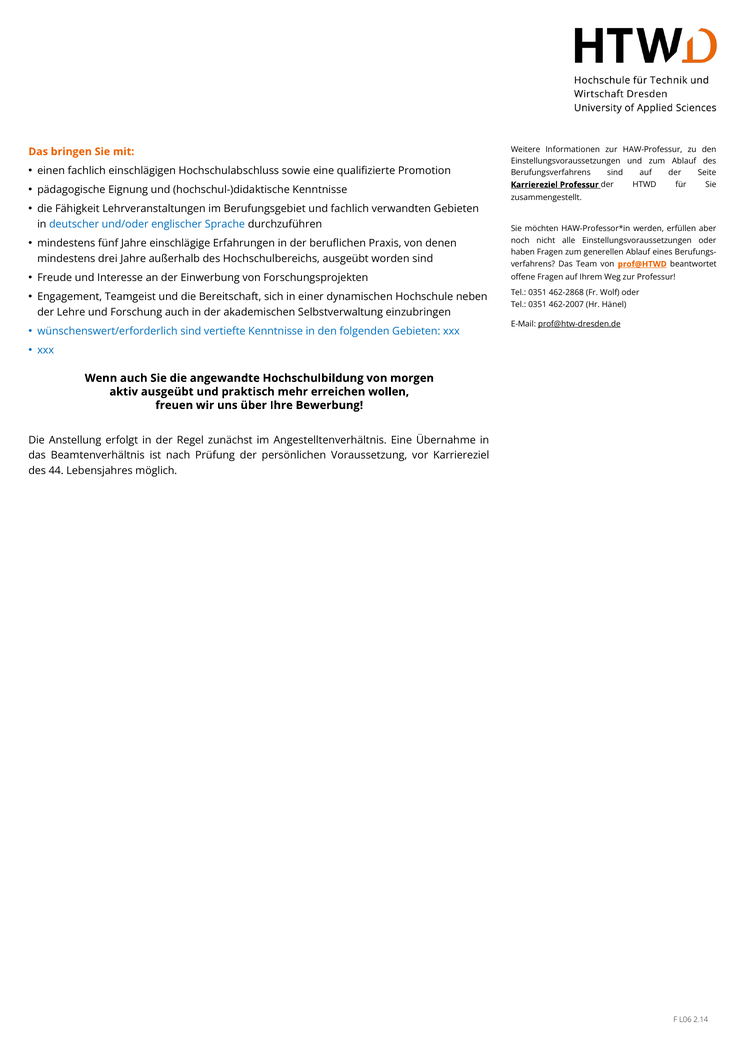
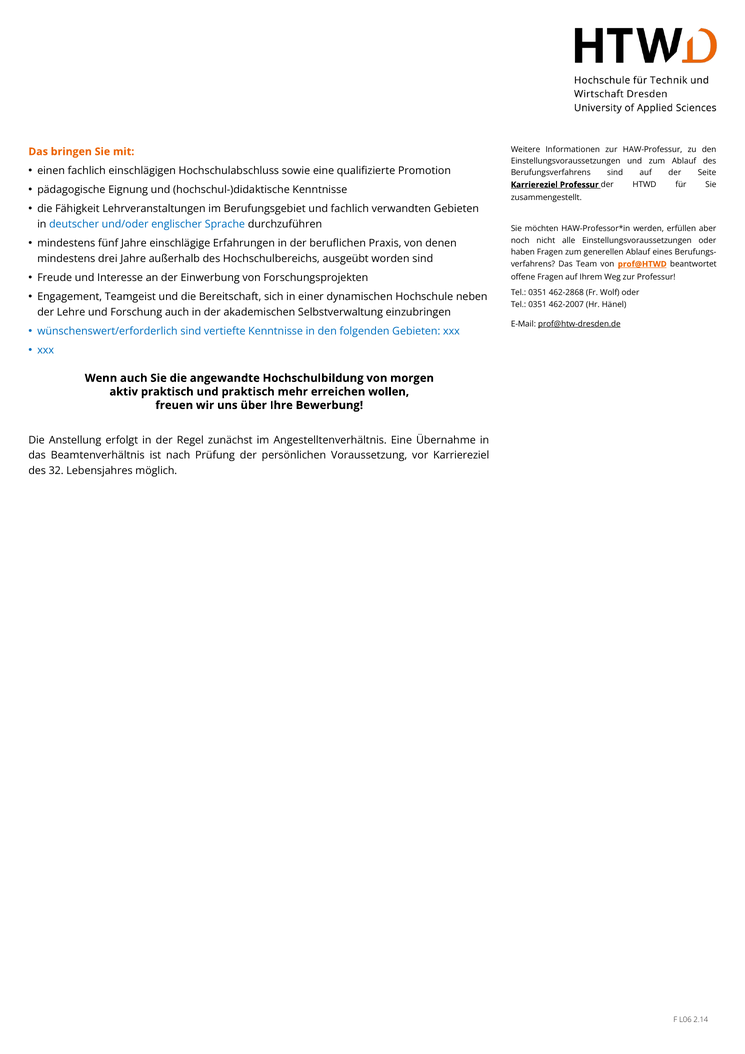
aktiv ausgeübt: ausgeübt -> praktisch
44: 44 -> 32
